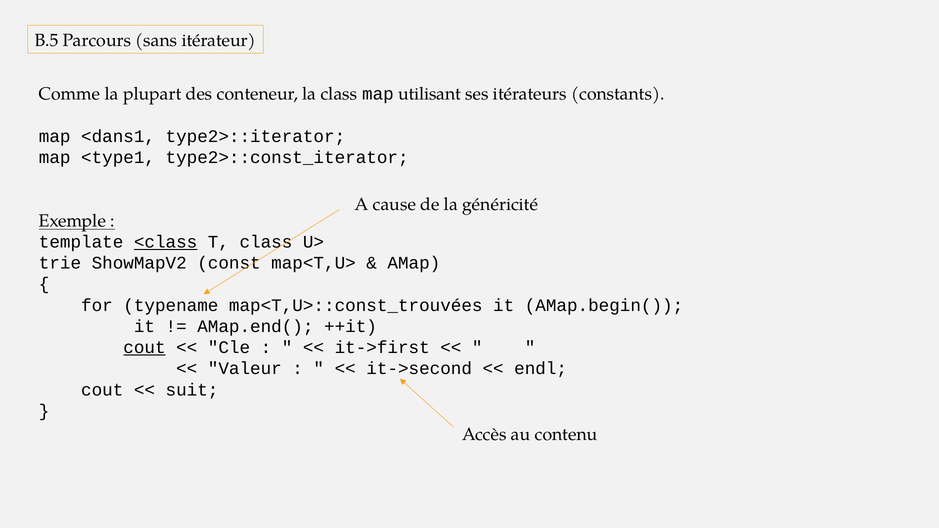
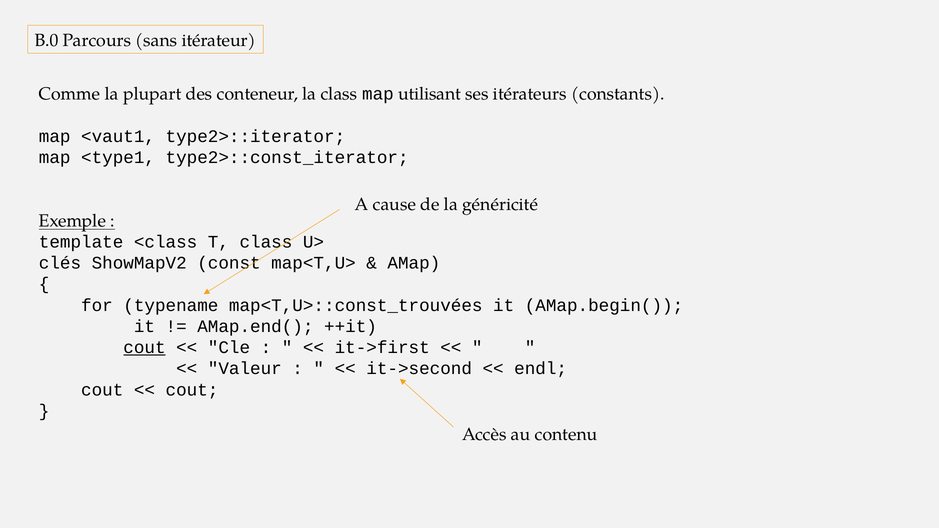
B.5: B.5 -> B.0
<dans1: <dans1 -> <vaut1
<class underline: present -> none
trie: trie -> clés
suit at (192, 390): suit -> cout
